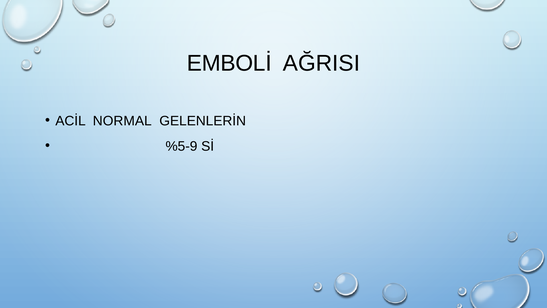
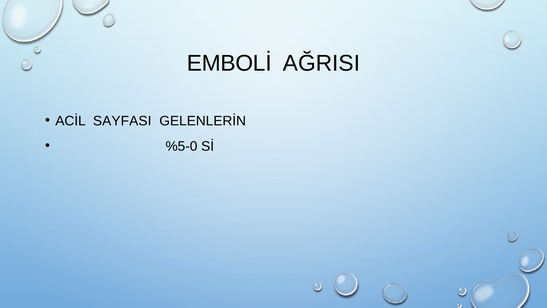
NORMAL: NORMAL -> SAYFASI
%5-9: %5-9 -> %5-0
